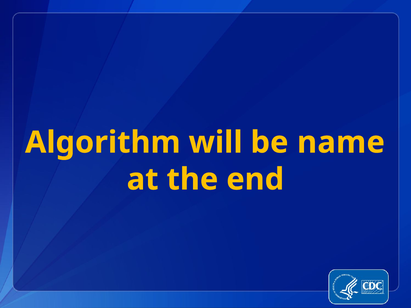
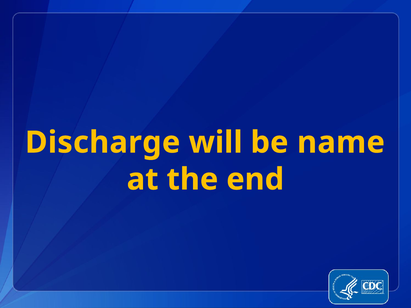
Algorithm: Algorithm -> Discharge
